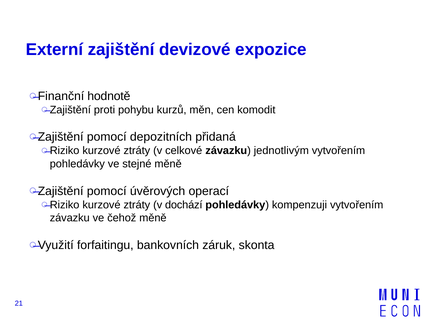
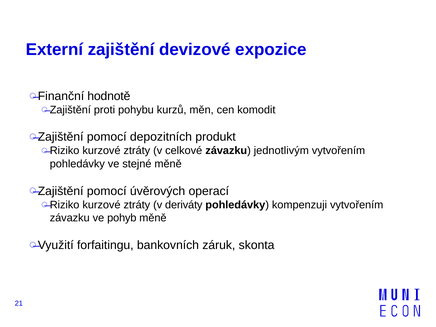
přidaná: přidaná -> produkt
dochází: dochází -> deriváty
čehož: čehož -> pohyb
